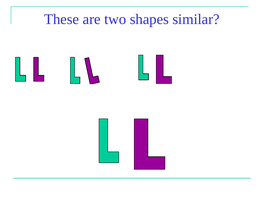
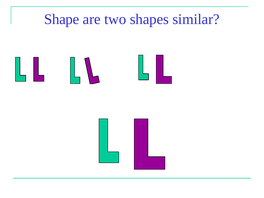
These at (62, 19): These -> Shape
